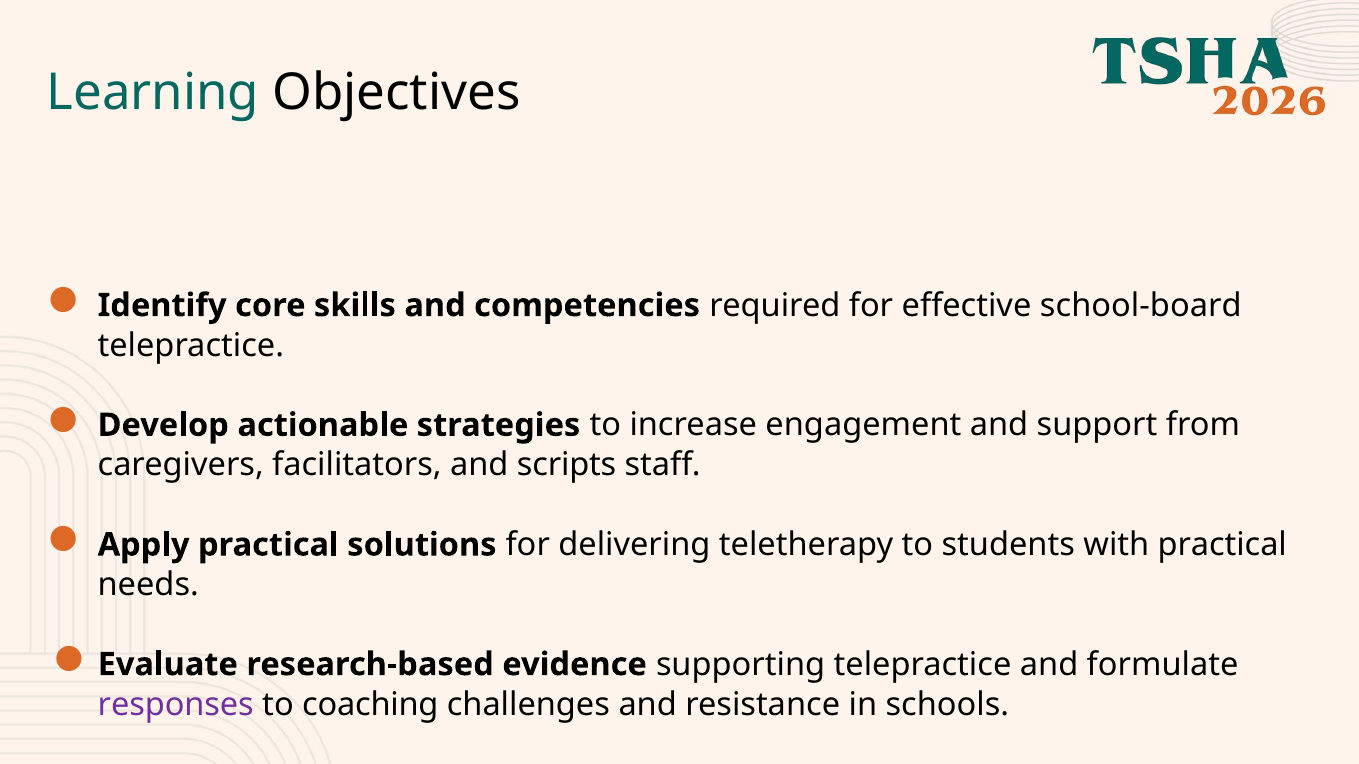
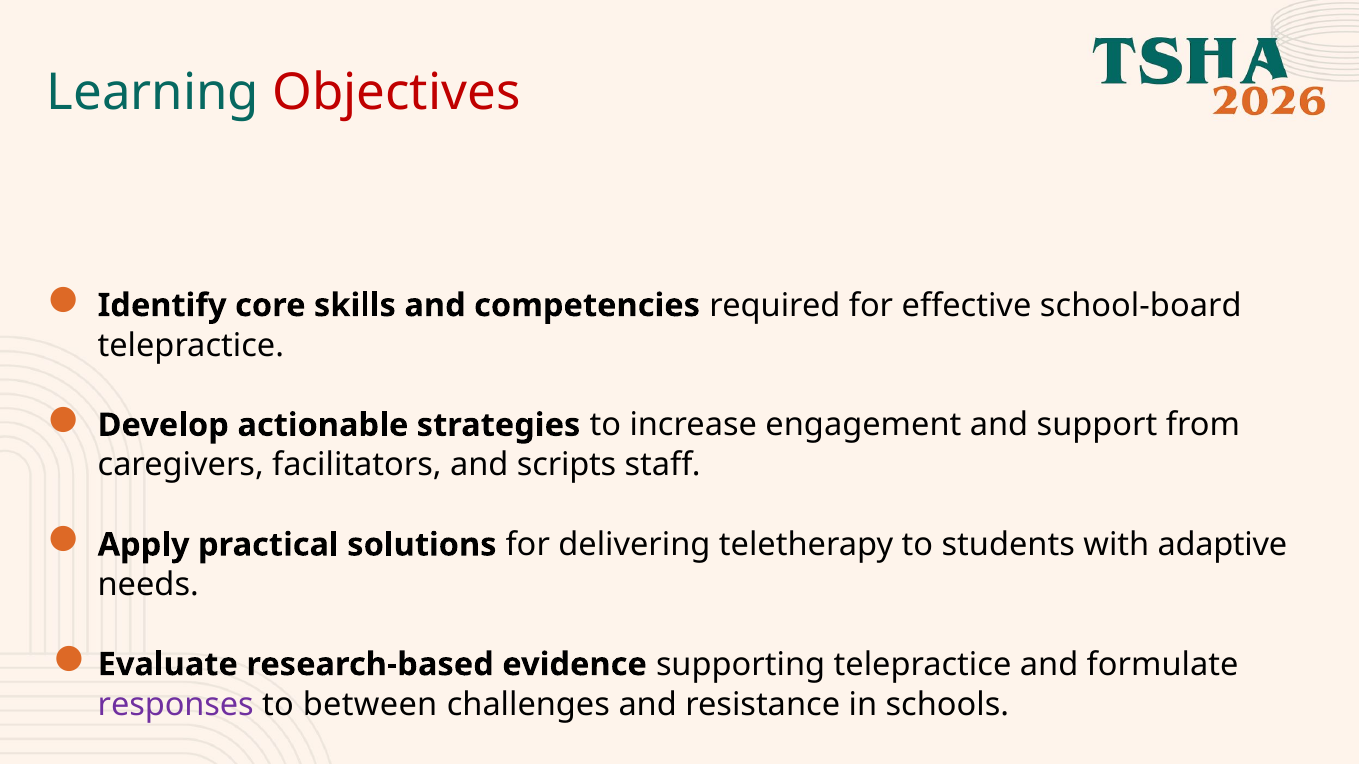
Objectives colour: black -> red
with practical: practical -> adaptive
coaching: coaching -> between
